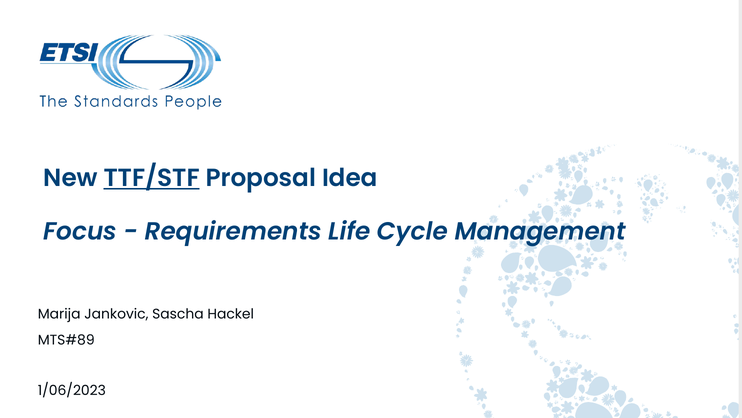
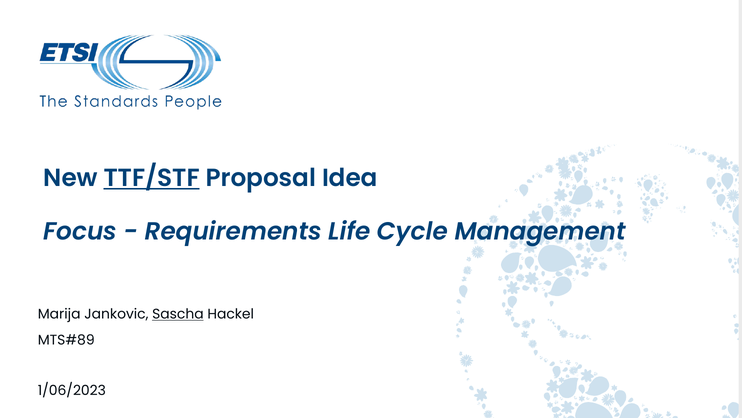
Sascha underline: none -> present
